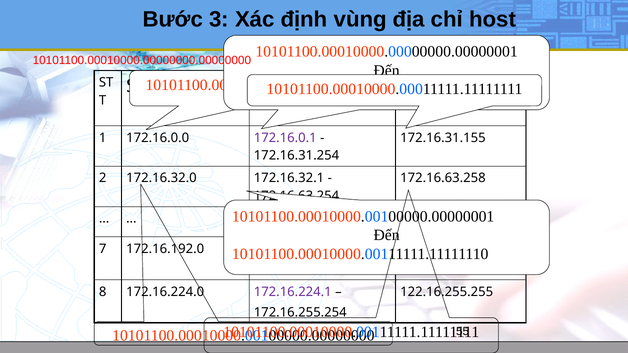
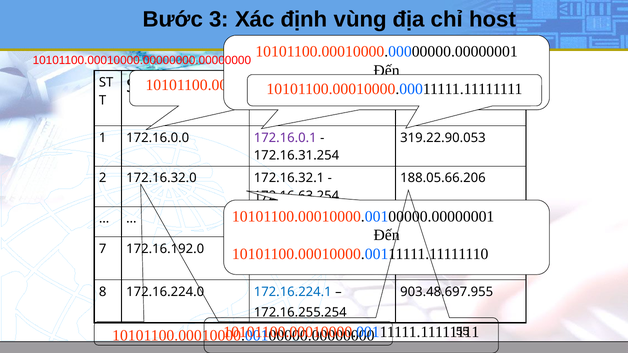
172.16.31.155: 172.16.31.155 -> 319.22.90.053
172.16.63.258: 172.16.63.258 -> 188.05.66.206
172.16.224.1 colour: purple -> blue
122.16.255.255: 122.16.255.255 -> 903.48.697.955
